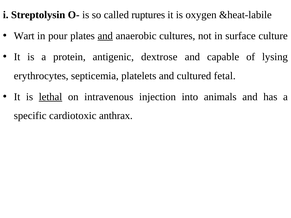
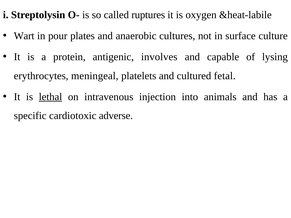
and at (105, 36) underline: present -> none
dextrose: dextrose -> involves
septicemia: septicemia -> meningeal
anthrax: anthrax -> adverse
